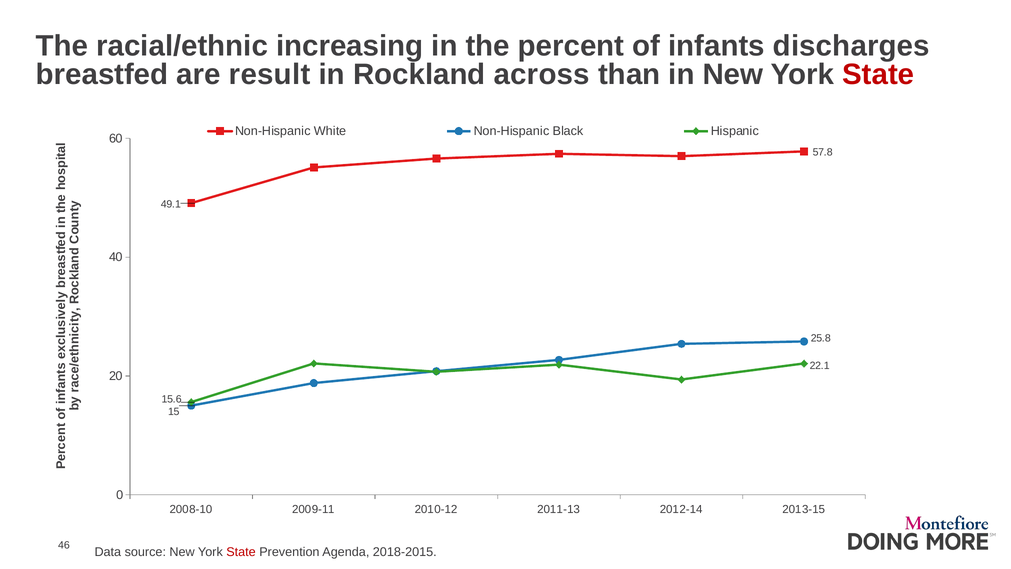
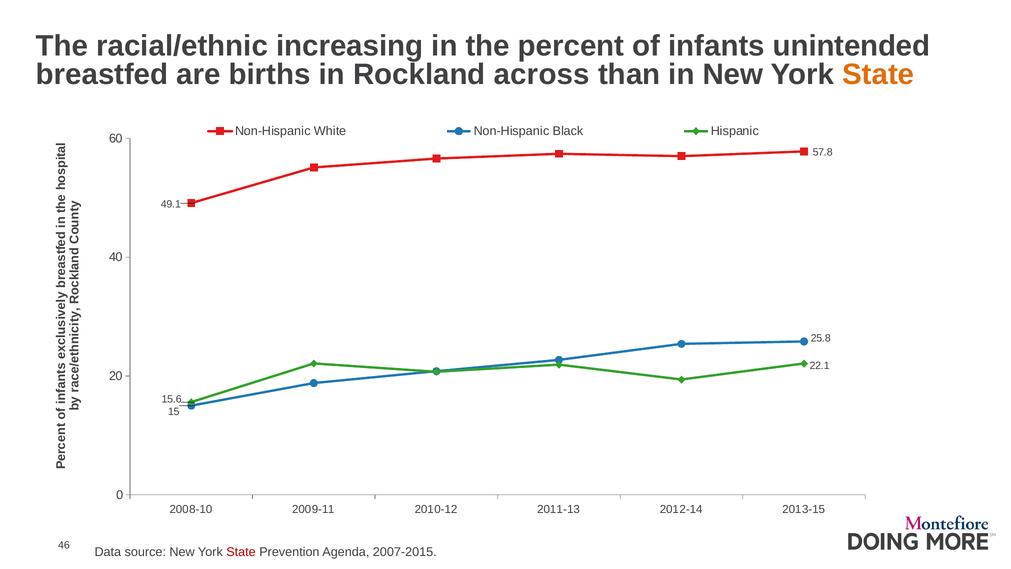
discharges: discharges -> unintended
result: result -> births
State at (878, 74) colour: red -> orange
2018-2015: 2018-2015 -> 2007-2015
